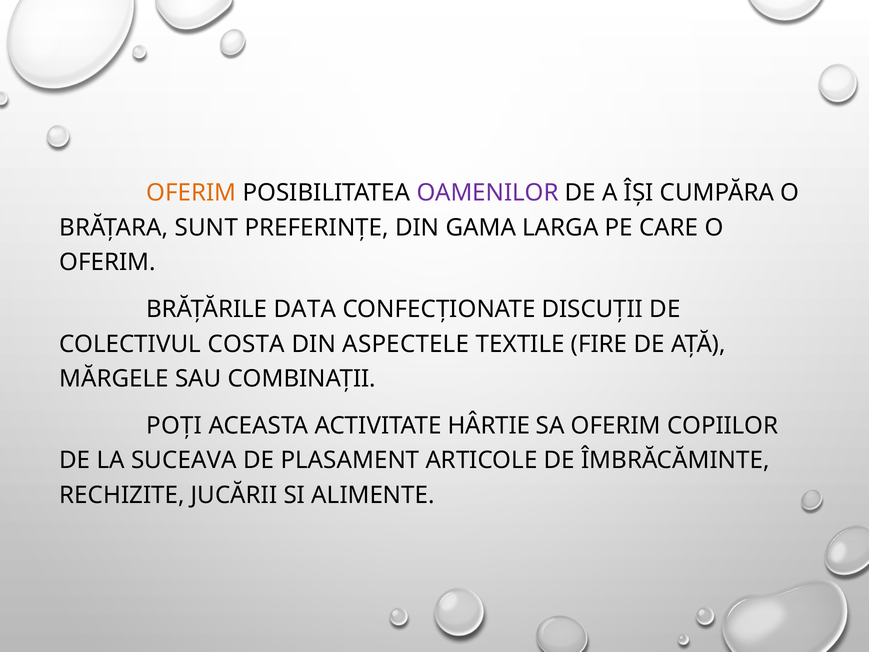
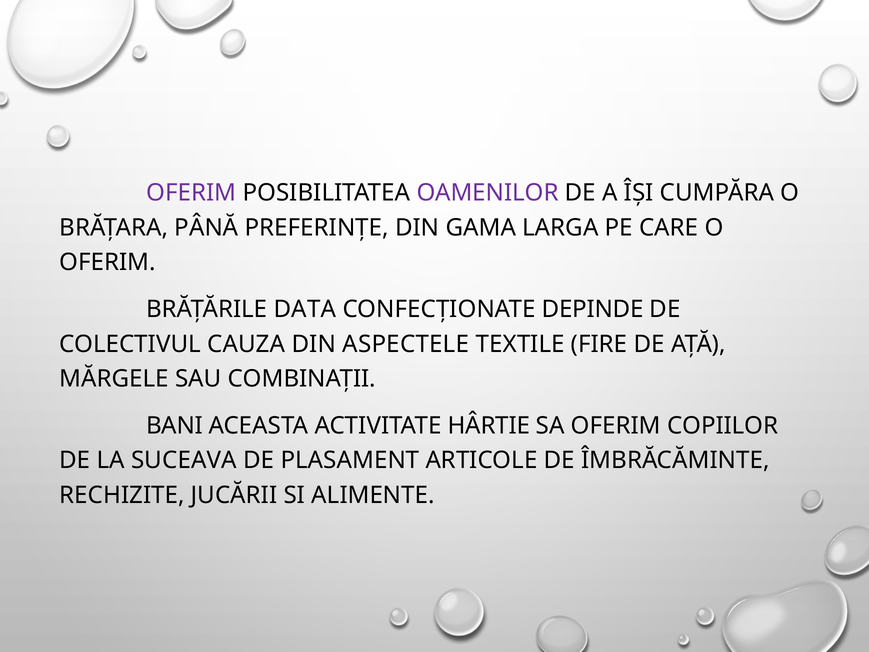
OFERIM at (191, 193) colour: orange -> purple
SUNT: SUNT -> PÂNĂ
DISCUȚII: DISCUȚII -> DEPINDE
COSTA: COSTA -> CAUZA
POȚI: POȚI -> BANI
